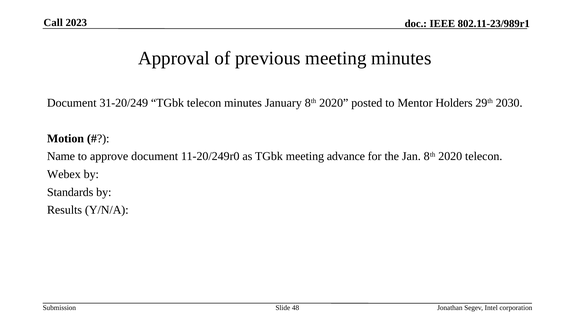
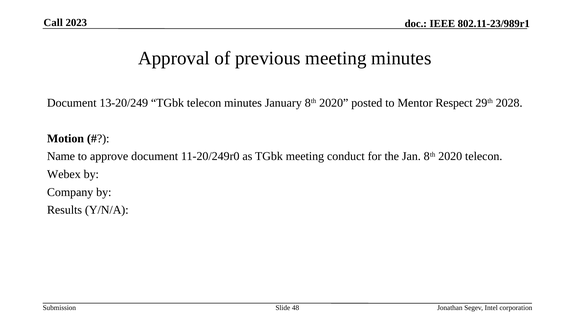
31-20/249: 31-20/249 -> 13-20/249
Holders: Holders -> Respect
2030: 2030 -> 2028
advance: advance -> conduct
Standards: Standards -> Company
